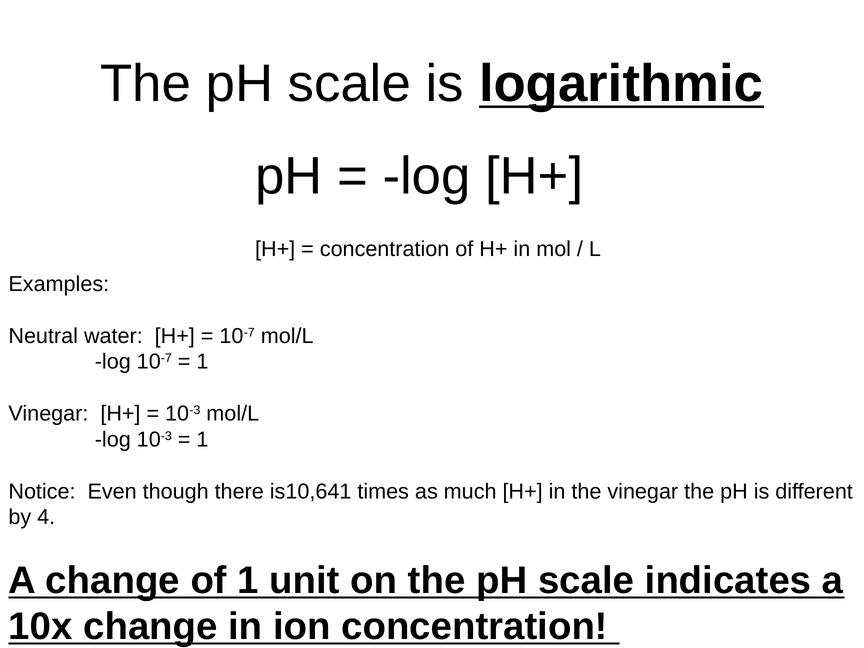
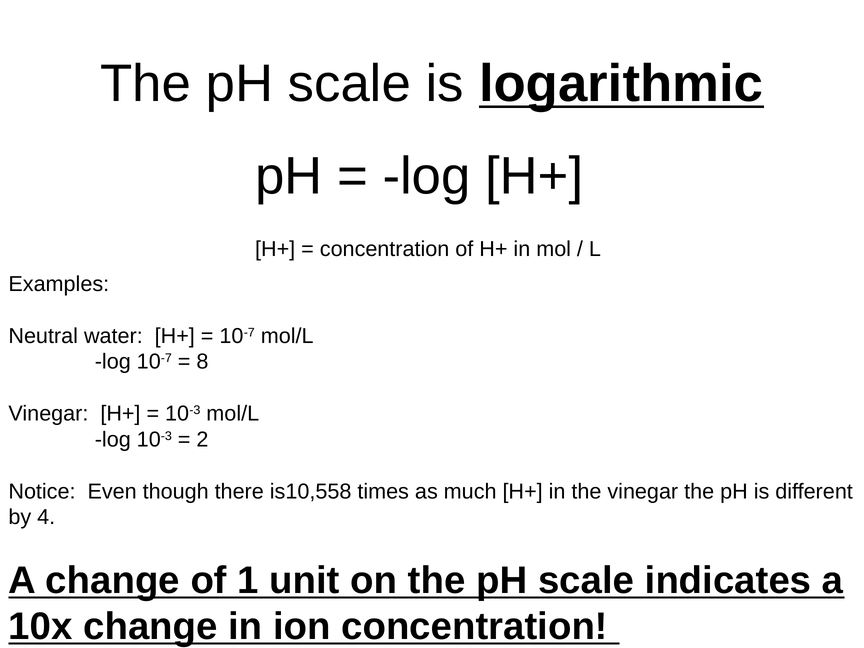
1 at (202, 362): 1 -> 8
1 at (202, 440): 1 -> 2
is10,641: is10,641 -> is10,558
